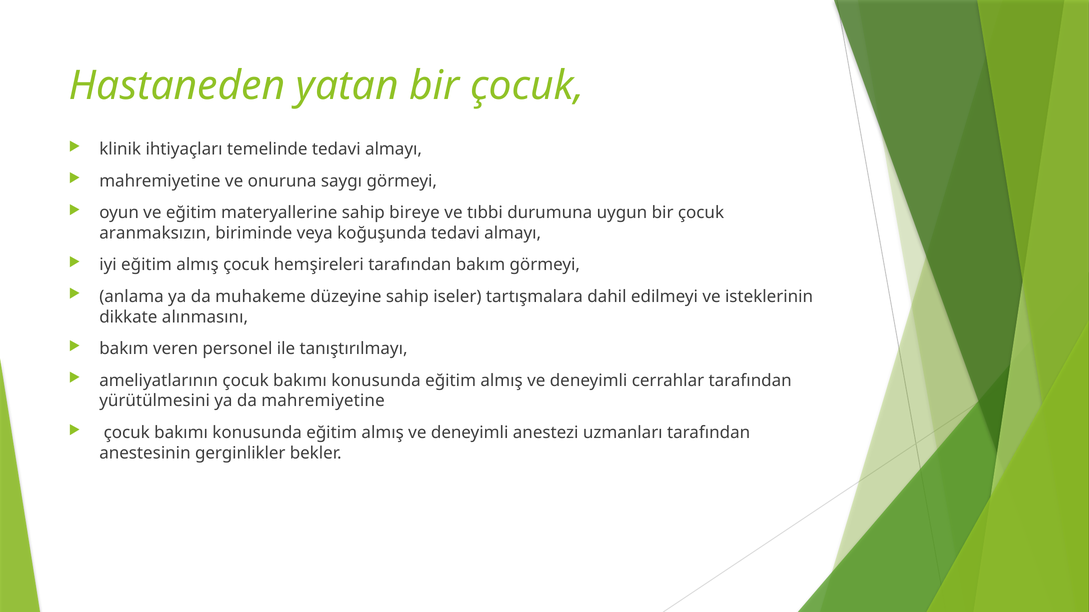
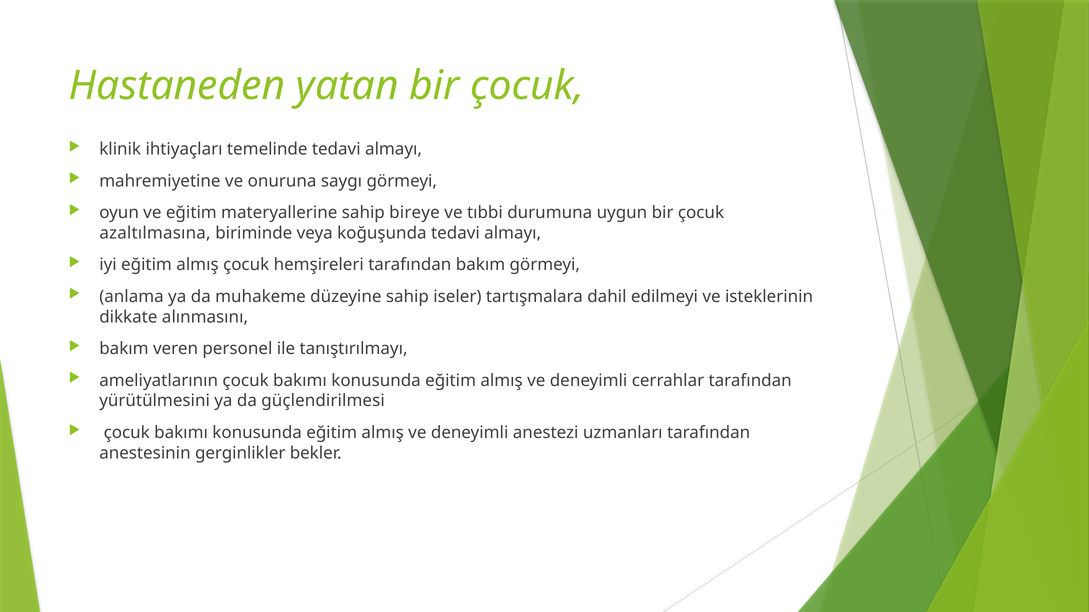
aranmaksızın: aranmaksızın -> azaltılmasına
da mahremiyetine: mahremiyetine -> güçlendirilmesi
